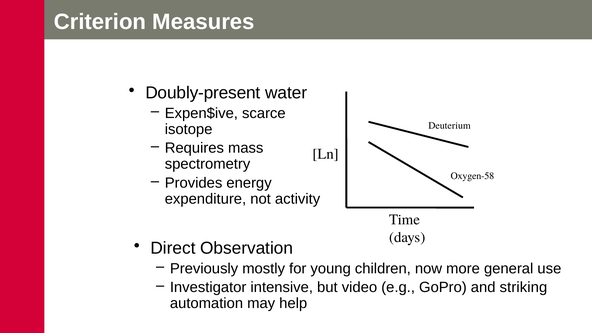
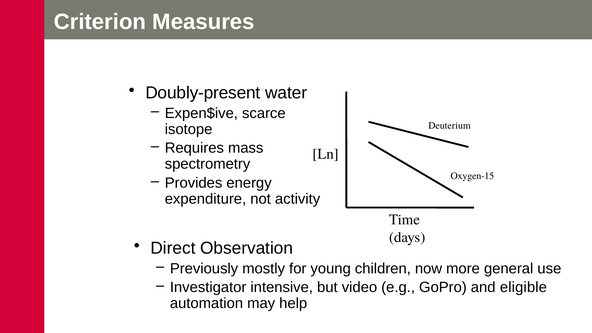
Oxygen-58: Oxygen-58 -> Oxygen-15
striking: striking -> eligible
